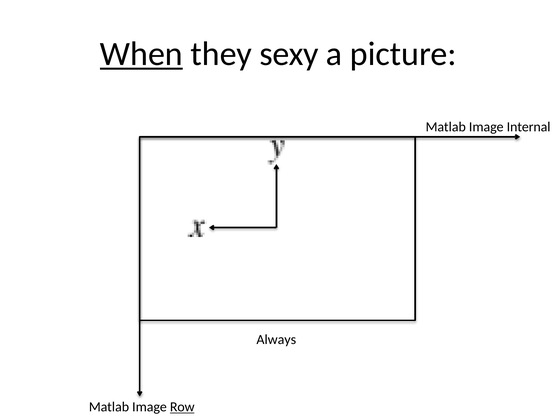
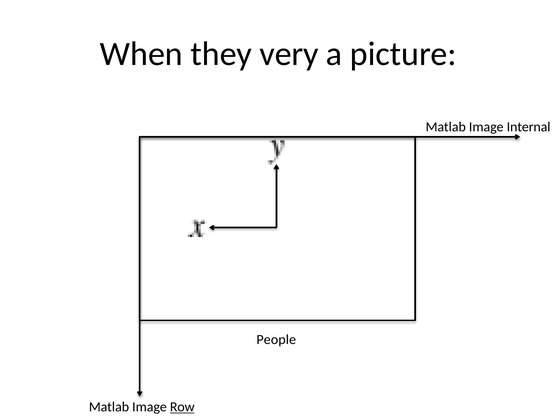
When underline: present -> none
sexy: sexy -> very
Always: Always -> People
